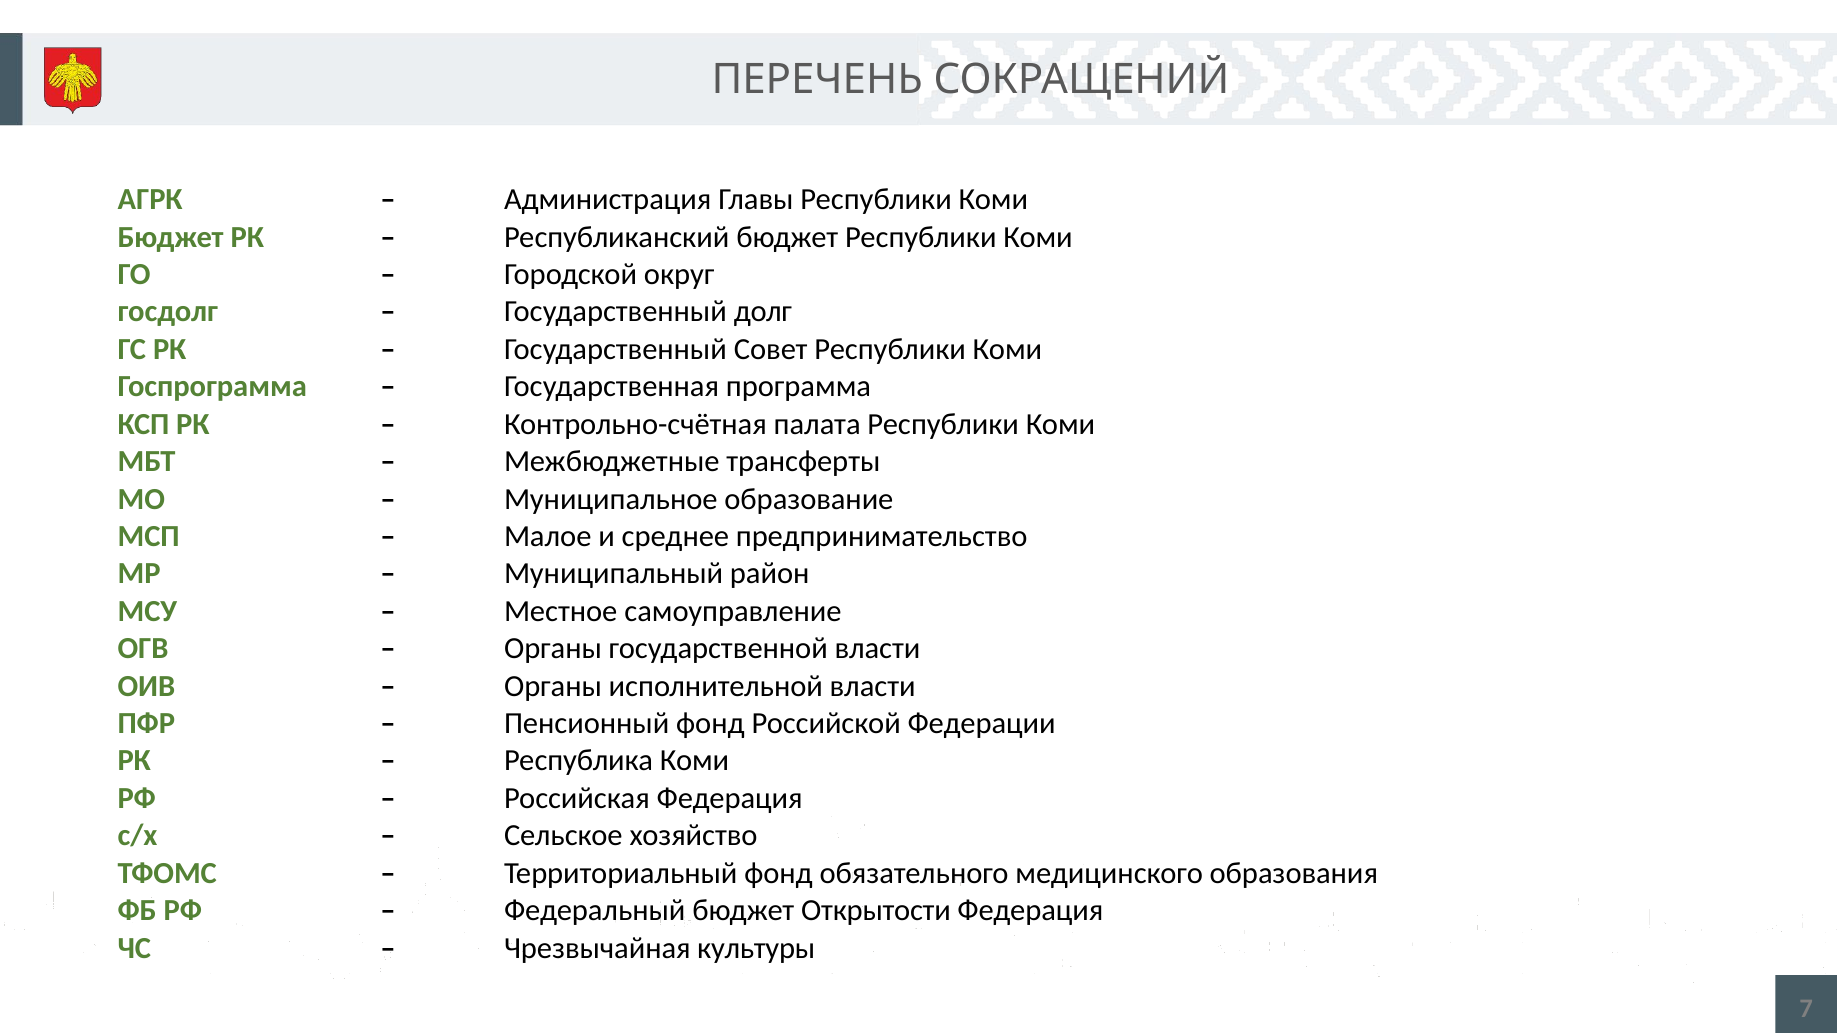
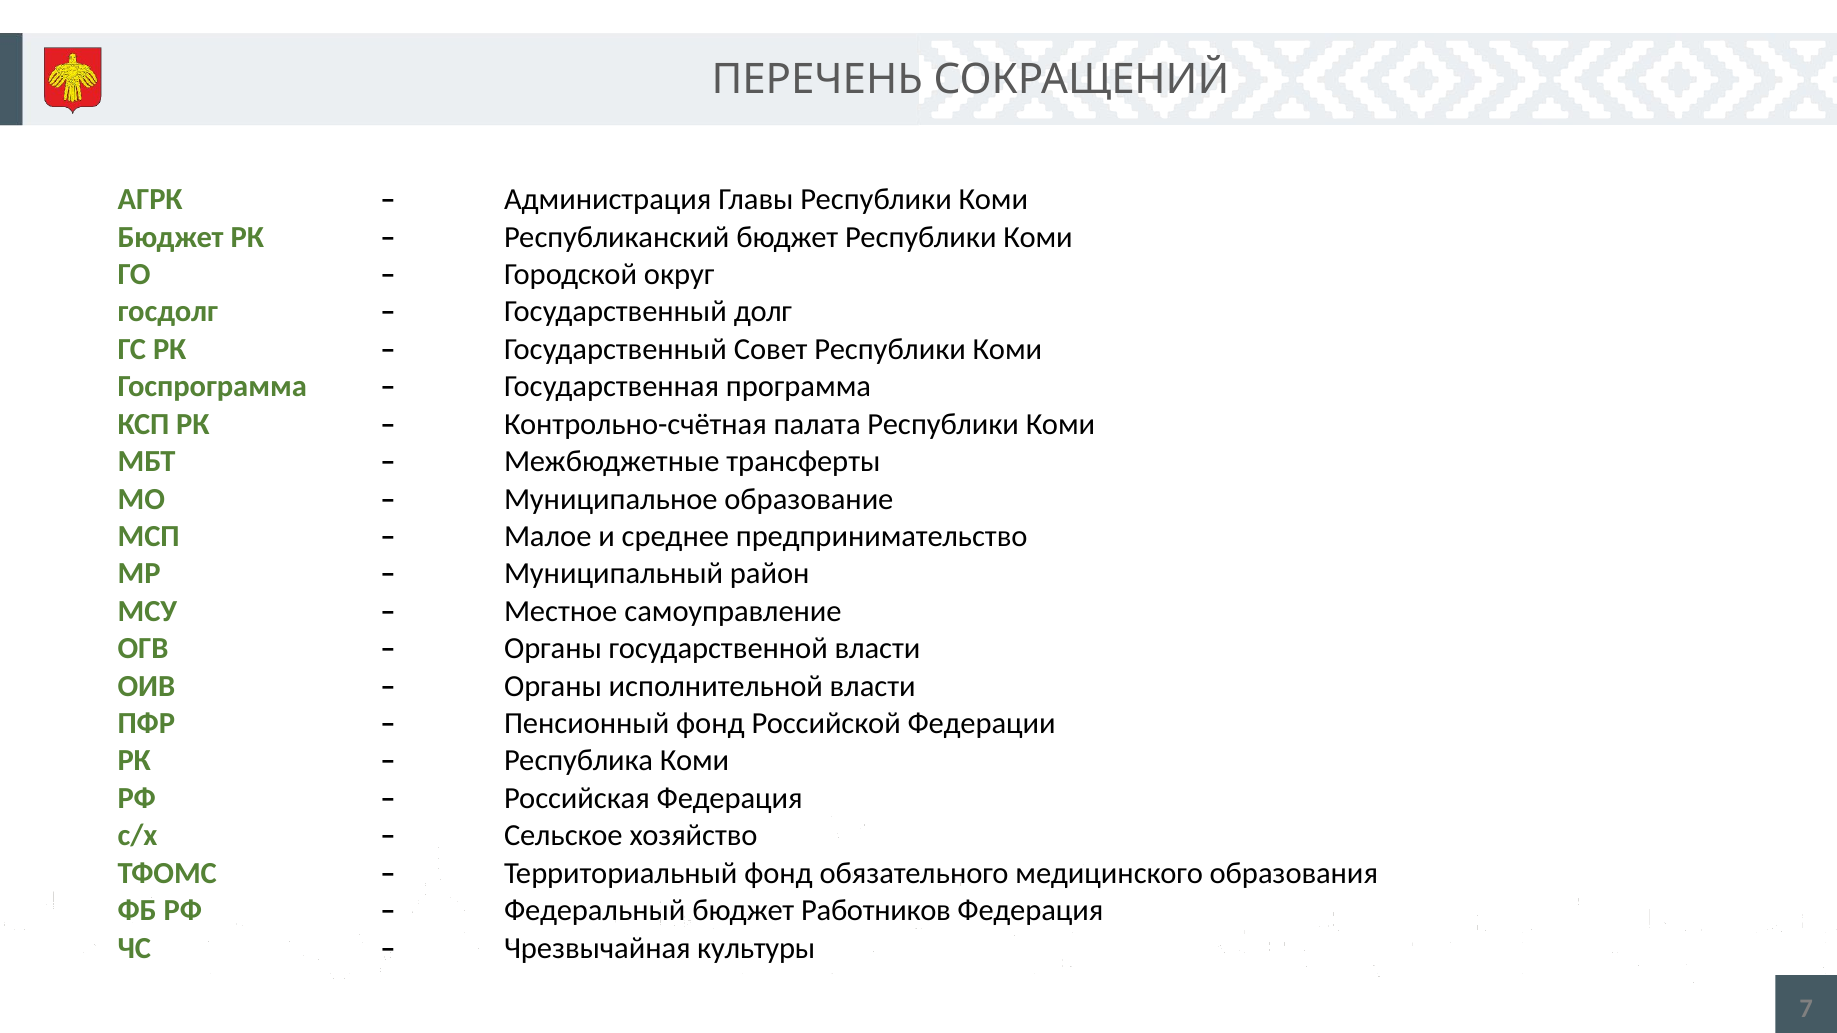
Открытости: Открытости -> Работников
